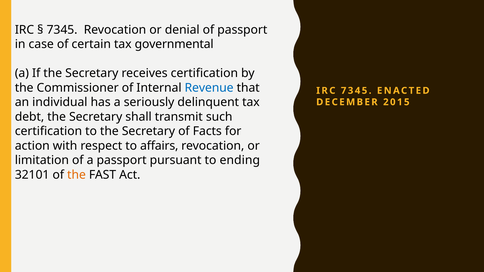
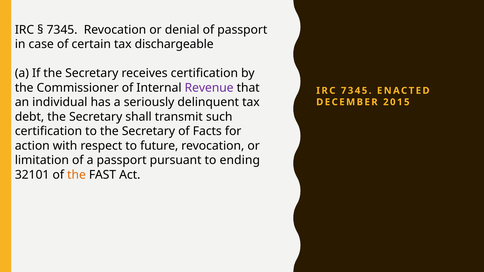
governmental: governmental -> dischargeable
Revenue colour: blue -> purple
affairs: affairs -> future
